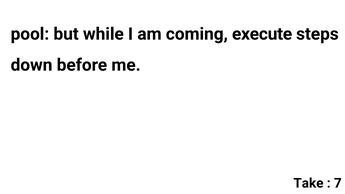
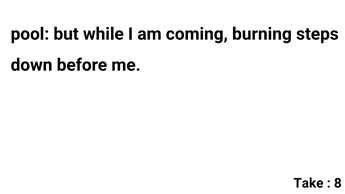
execute: execute -> burning
7: 7 -> 8
